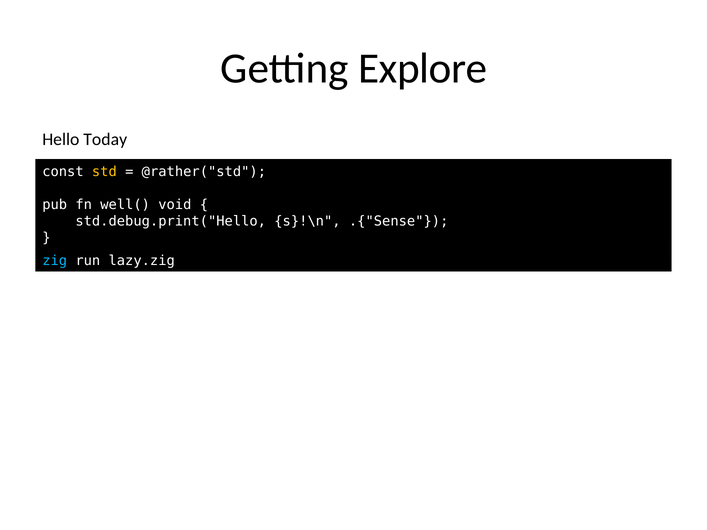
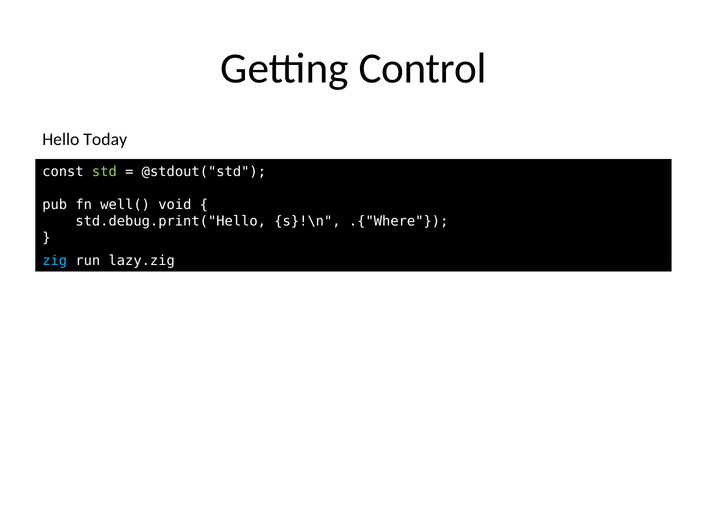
Explore: Explore -> Control
std colour: yellow -> light green
@rather("std: @rather("std -> @stdout("std
.{"Sense: .{"Sense -> .{"Where
